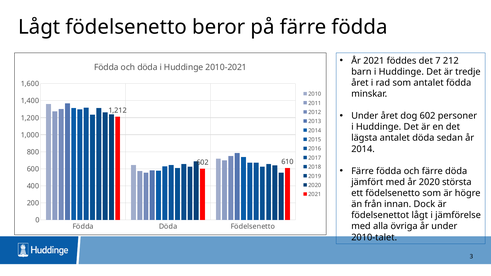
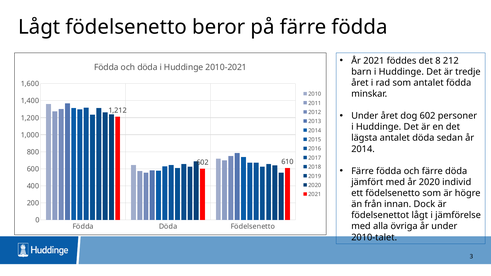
7: 7 -> 8
största: största -> individ
